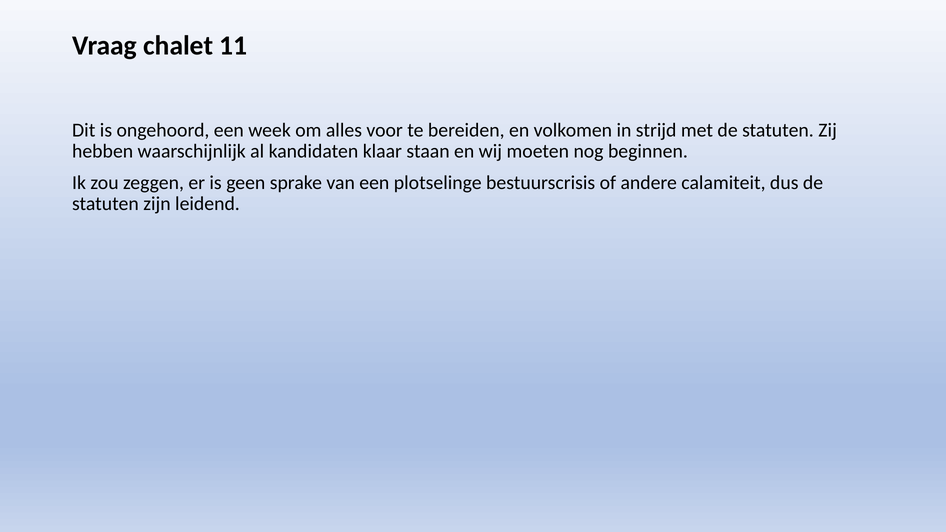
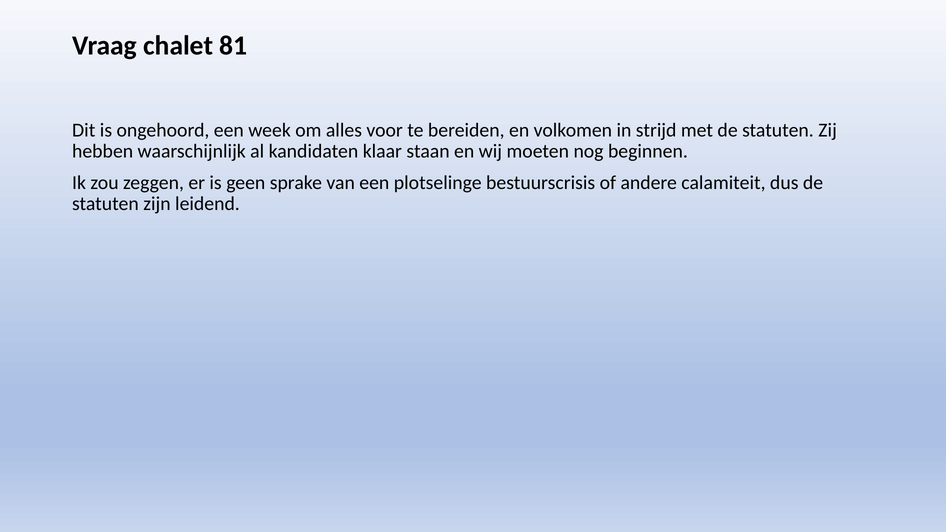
11: 11 -> 81
